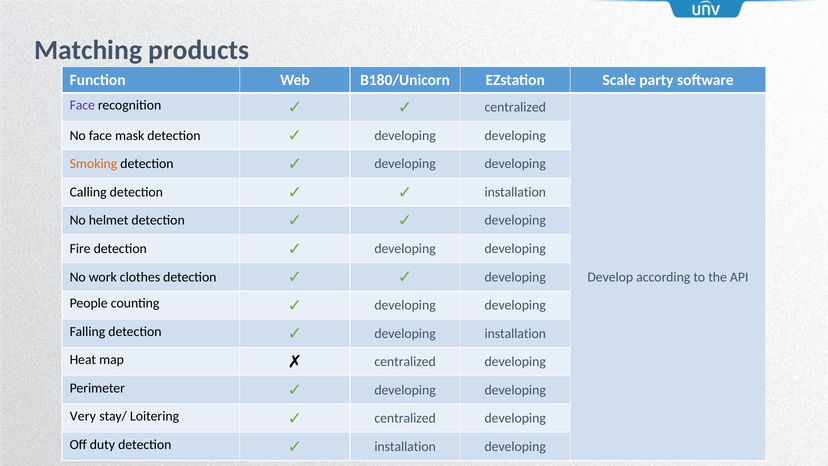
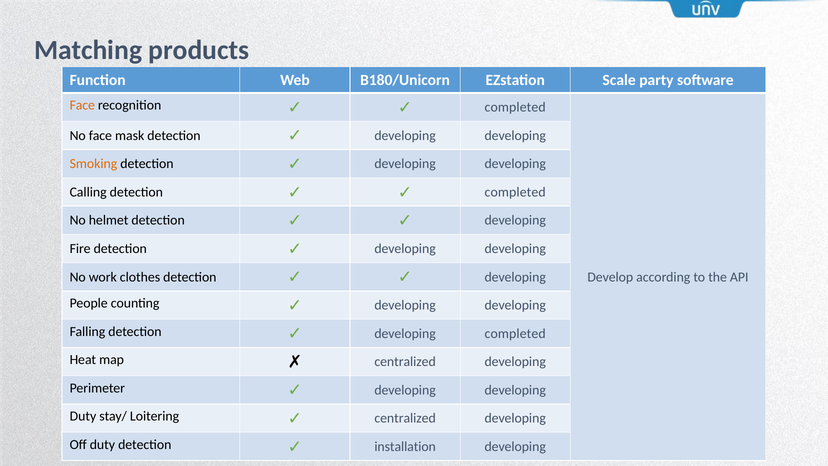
Face at (82, 105) colour: purple -> orange
centralized at (515, 107): centralized -> completed
installation at (515, 192): installation -> completed
developing installation: installation -> completed
Very at (83, 416): Very -> Duty
